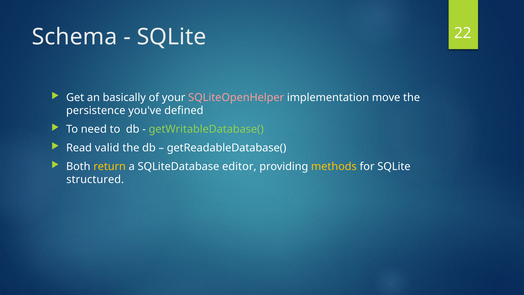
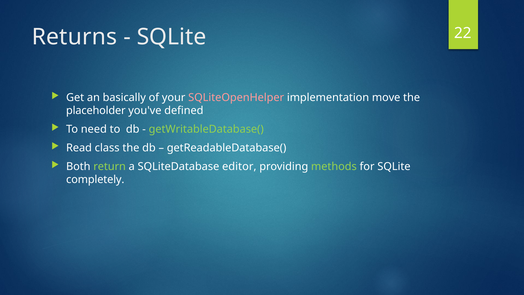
Schema: Schema -> Returns
persistence: persistence -> placeholder
valid: valid -> class
return colour: yellow -> light green
methods colour: yellow -> light green
structured: structured -> completely
